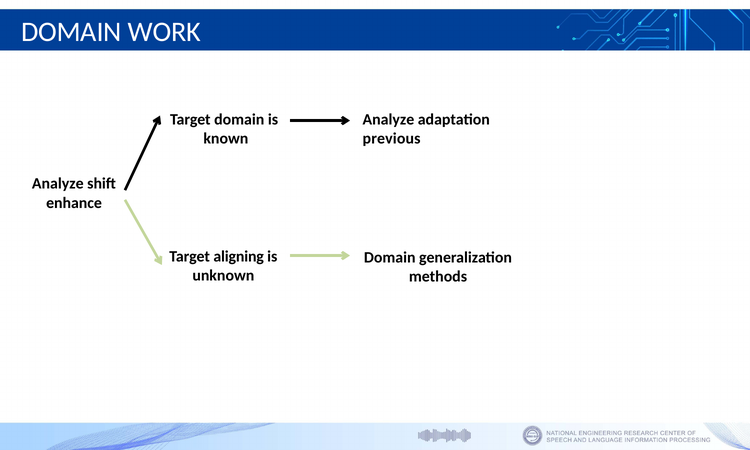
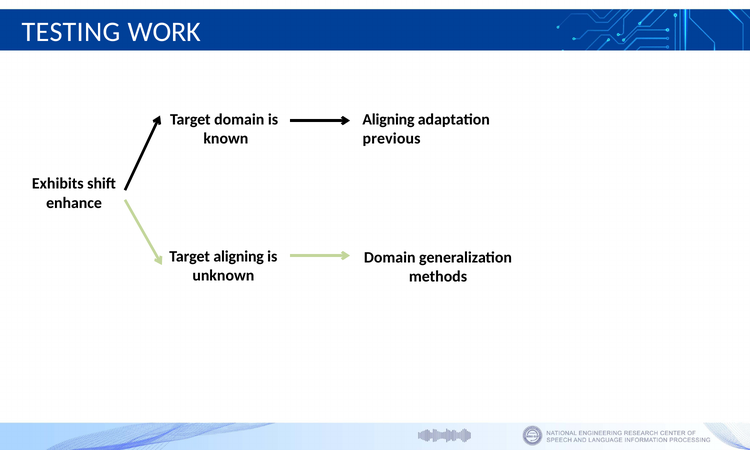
DOMAIN at (71, 32): DOMAIN -> TESTING
Analyze at (388, 119): Analyze -> Aligning
Analyze at (58, 184): Analyze -> Exhibits
